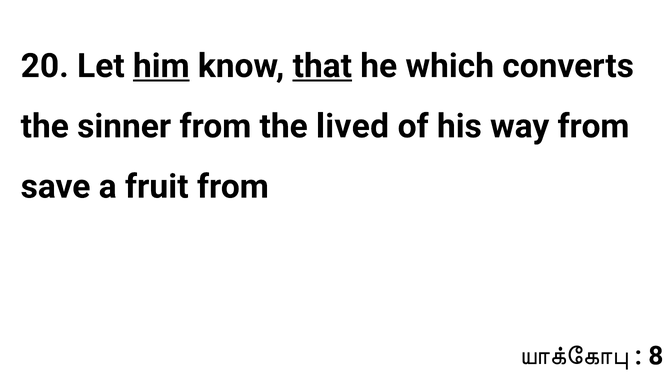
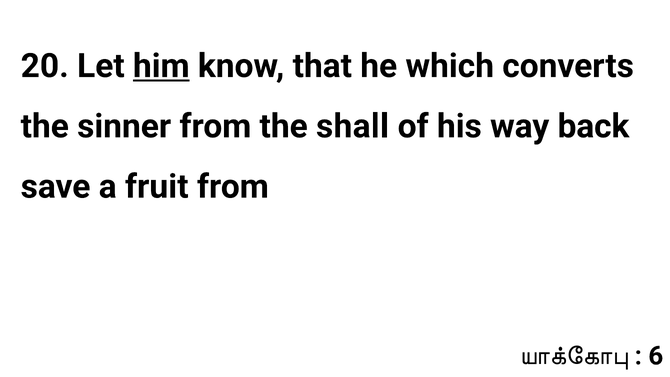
that underline: present -> none
lived: lived -> shall
way from: from -> back
8: 8 -> 6
